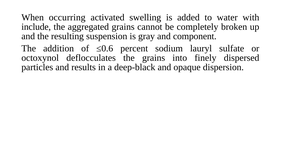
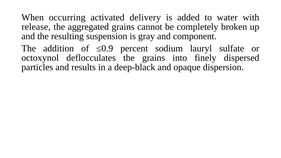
swelling: swelling -> delivery
include: include -> release
≤0.6: ≤0.6 -> ≤0.9
